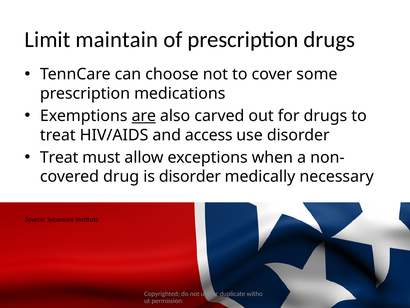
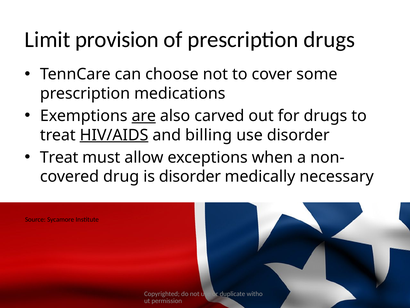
maintain: maintain -> provision
HIV/AIDS underline: none -> present
access: access -> billing
